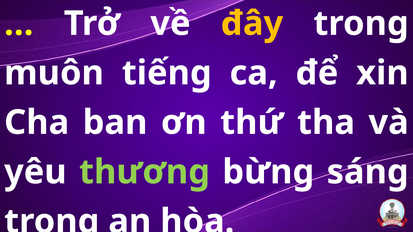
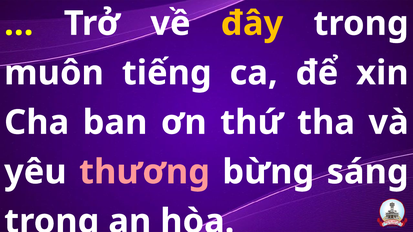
thương colour: light green -> pink
